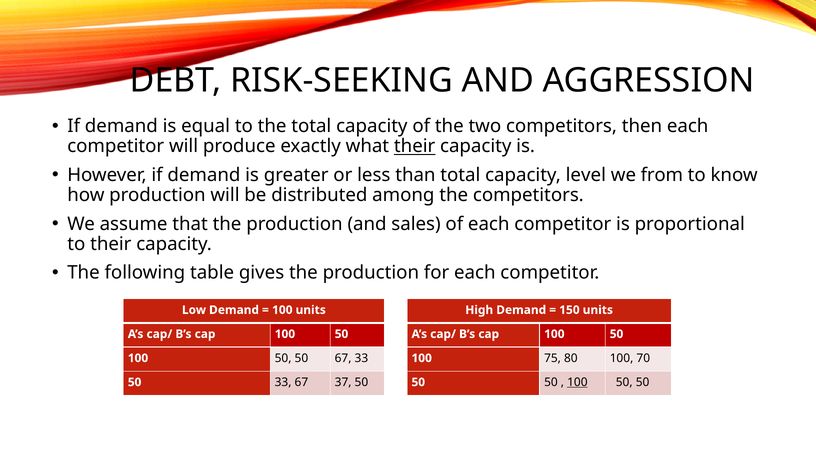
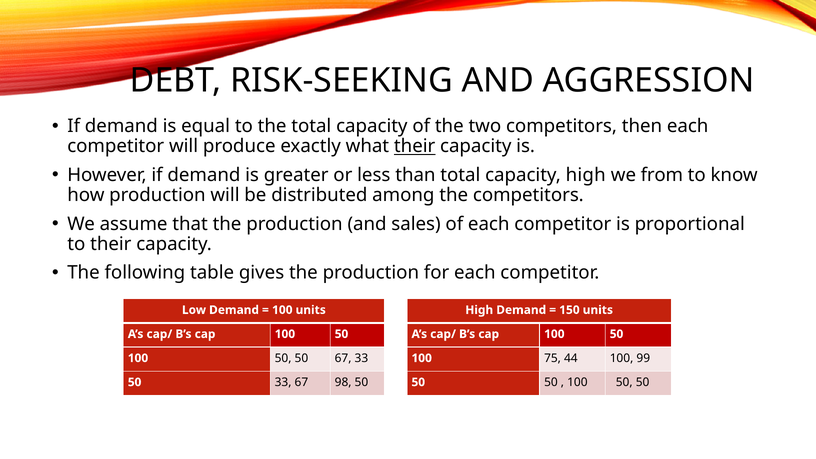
capacity level: level -> high
80: 80 -> 44
70: 70 -> 99
37: 37 -> 98
100 at (577, 382) underline: present -> none
